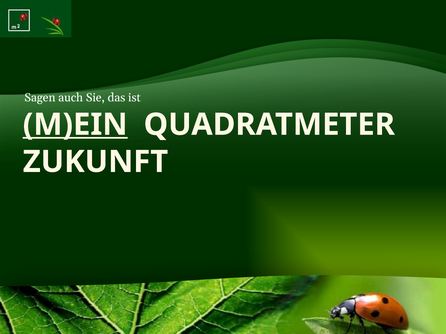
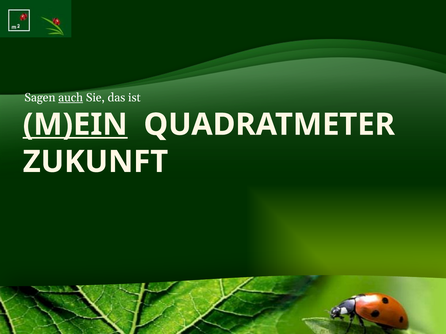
auch underline: none -> present
